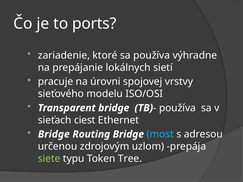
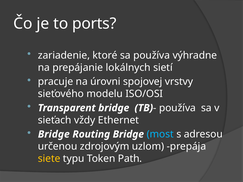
ciest: ciest -> vždy
siete colour: light green -> yellow
Tree: Tree -> Path
